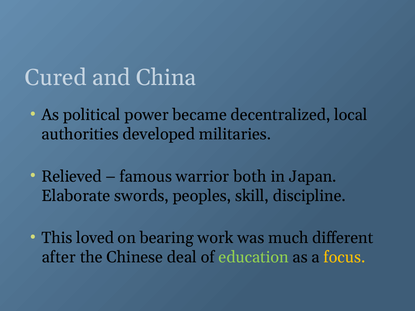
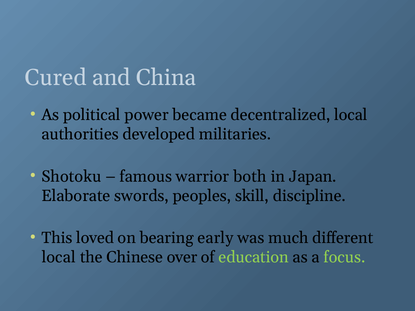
Relieved: Relieved -> Shotoku
work: work -> early
after at (59, 258): after -> local
deal: deal -> over
focus colour: yellow -> light green
